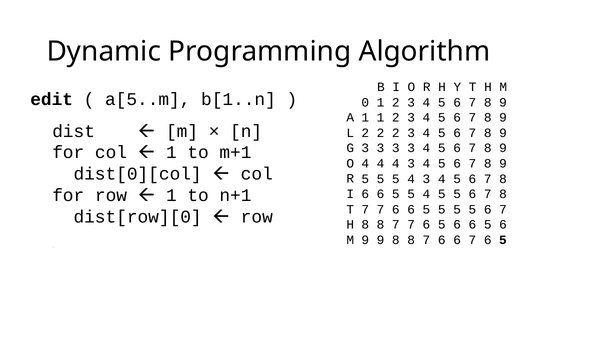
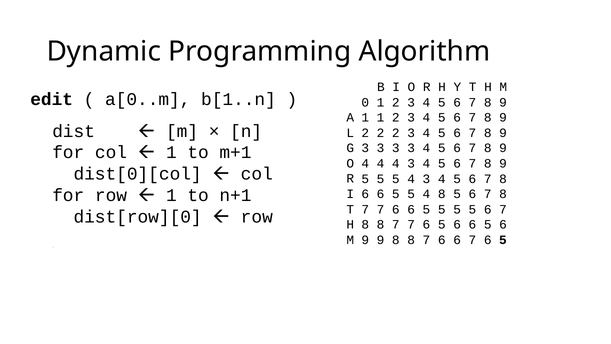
a[5..m: a[5..m -> a[0..m
5 4 5: 5 -> 8
